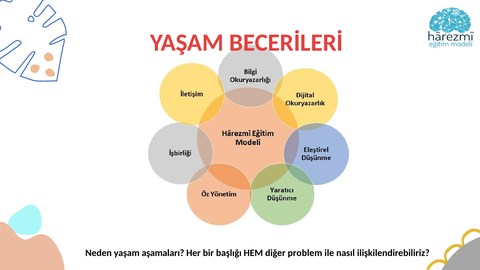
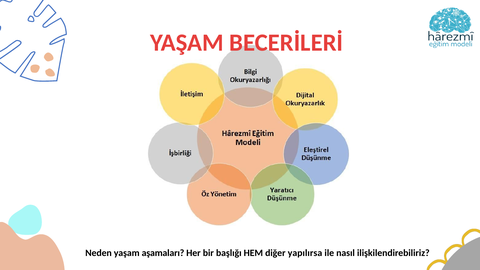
problem: problem -> yapılırsa
